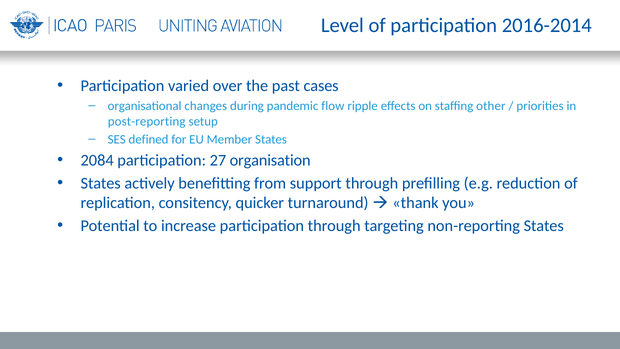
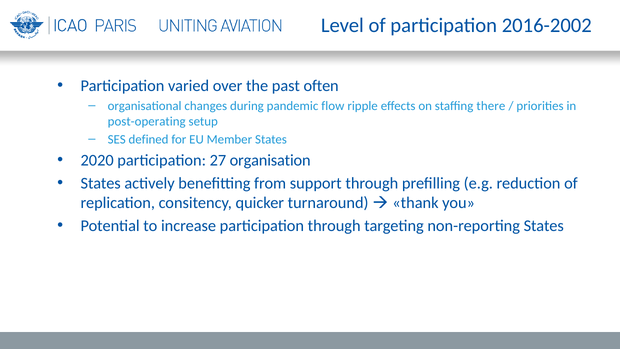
2016-2014: 2016-2014 -> 2016-2002
cases: cases -> often
other: other -> there
post-reporting: post-reporting -> post-operating
2084: 2084 -> 2020
